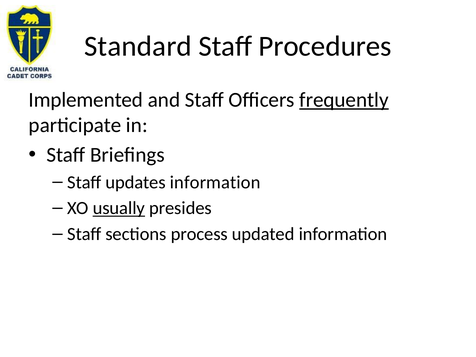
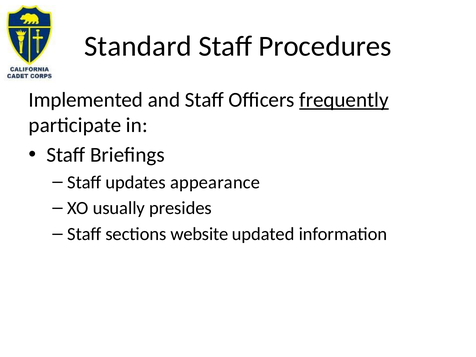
updates information: information -> appearance
usually underline: present -> none
process: process -> website
